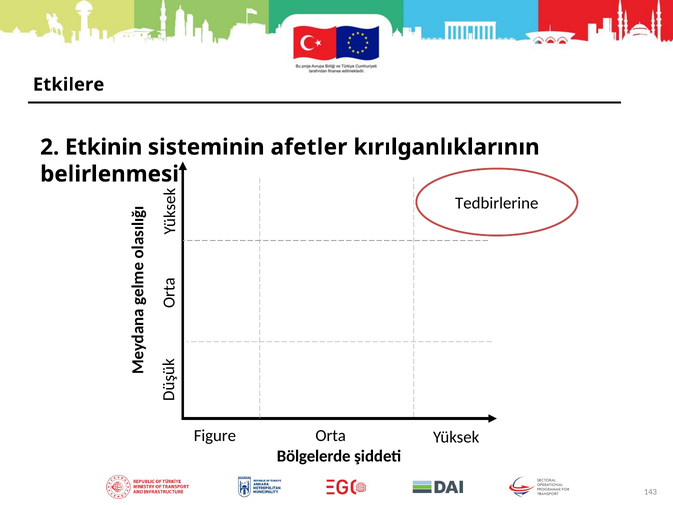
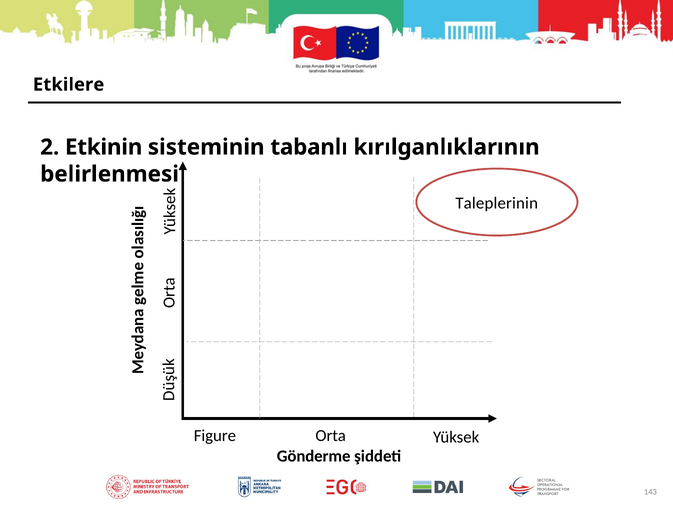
afetler: afetler -> tabanlı
Tedbirlerine: Tedbirlerine -> Taleplerinin
Bölgelerde: Bölgelerde -> Gönderme
